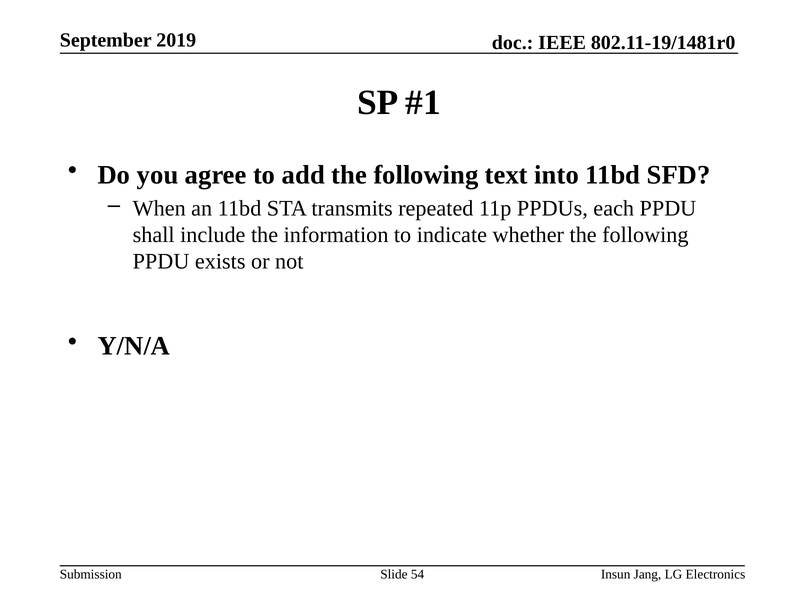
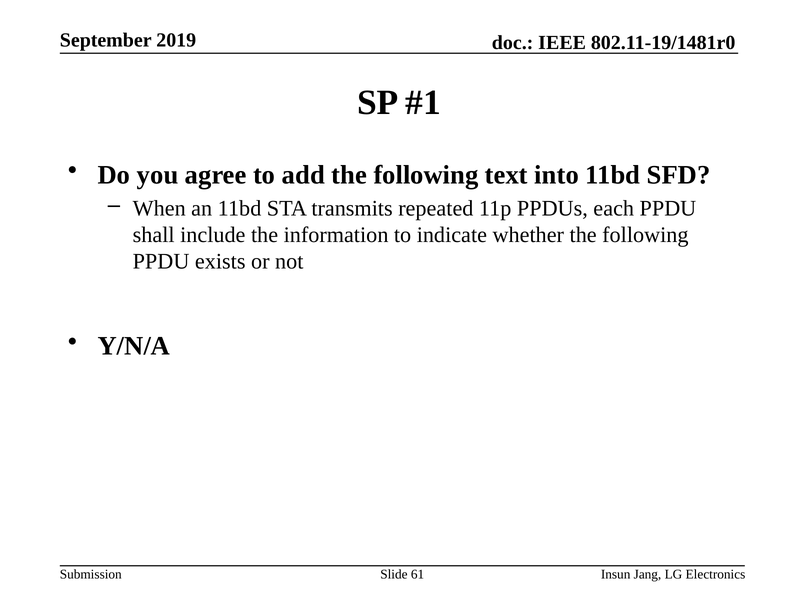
54: 54 -> 61
